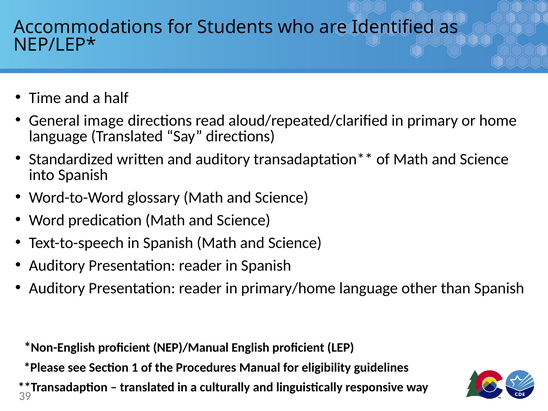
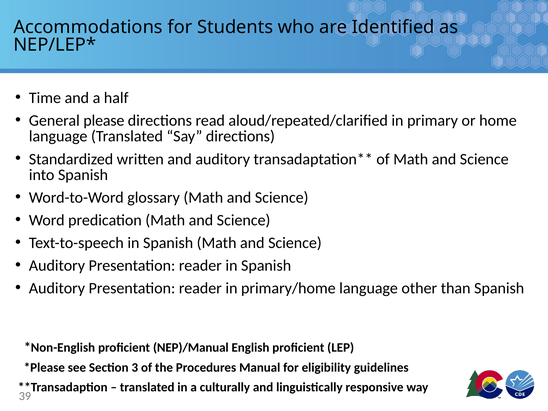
image: image -> please
1: 1 -> 3
